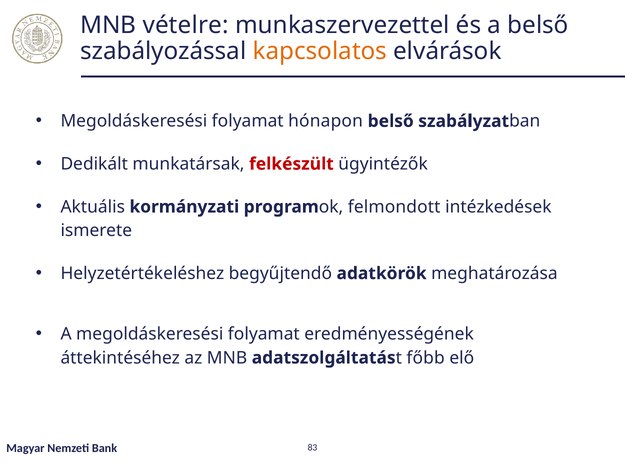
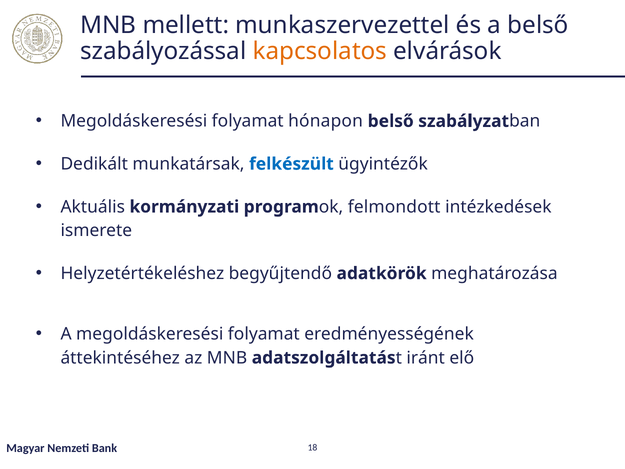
vételre: vételre -> mellett
felkészült colour: red -> blue
főbb: főbb -> iránt
83: 83 -> 18
